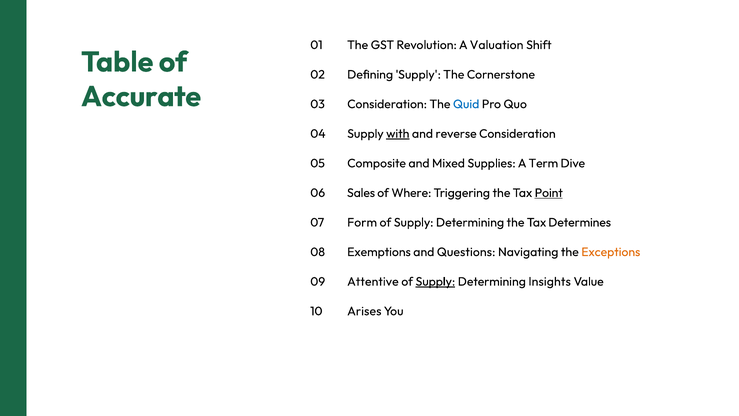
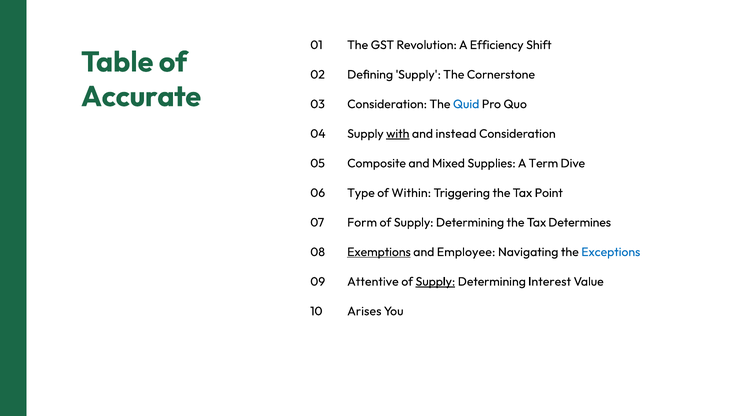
Valuation: Valuation -> Efficiency
reverse: reverse -> instead
Sales: Sales -> Type
Where: Where -> Within
Point underline: present -> none
Exemptions underline: none -> present
Questions: Questions -> Employee
Exceptions colour: orange -> blue
Insights: Insights -> Interest
